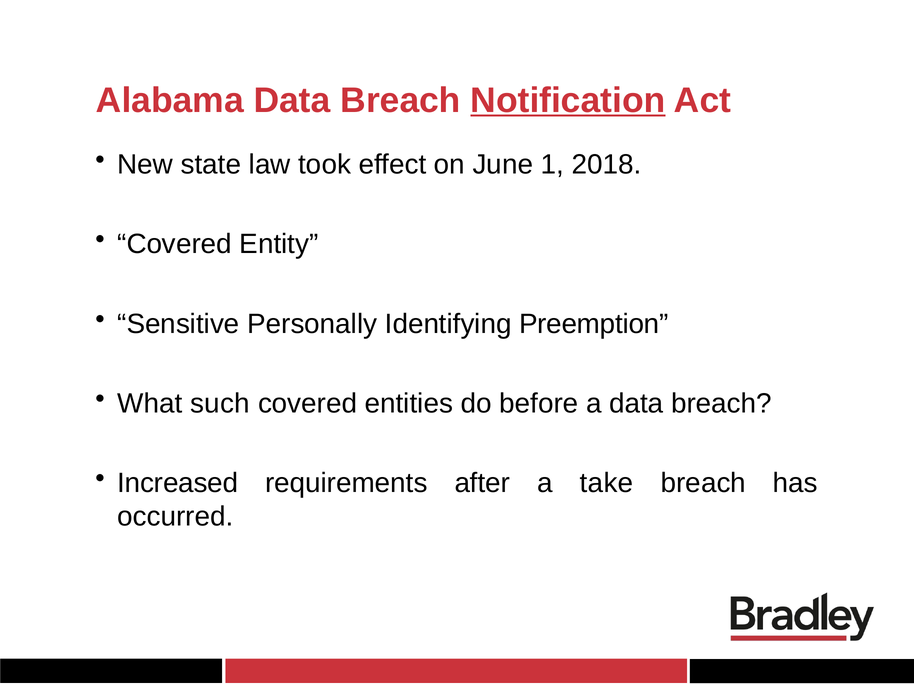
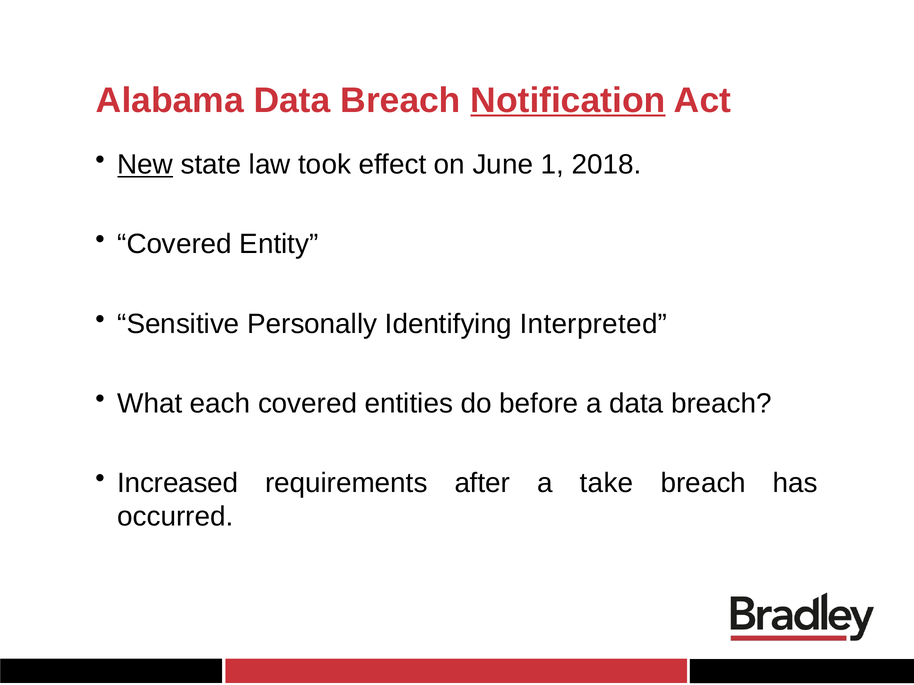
New underline: none -> present
Preemption: Preemption -> Interpreted
such: such -> each
